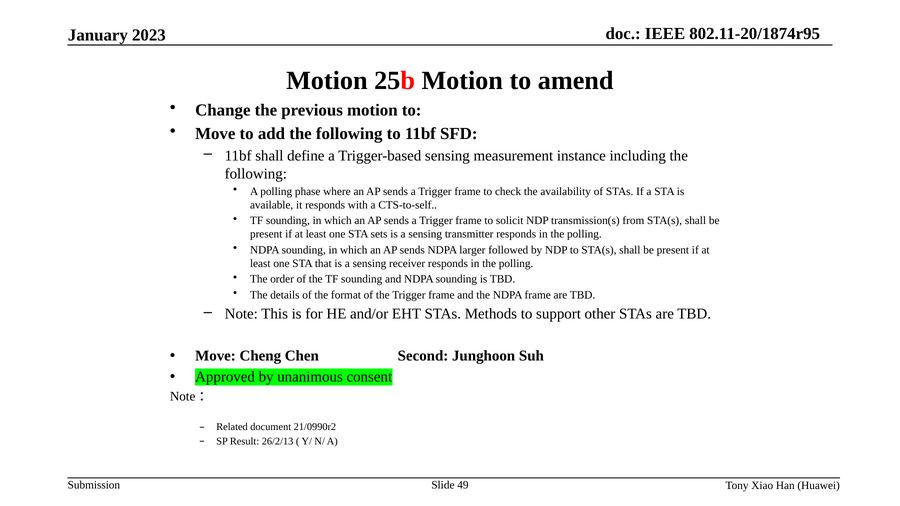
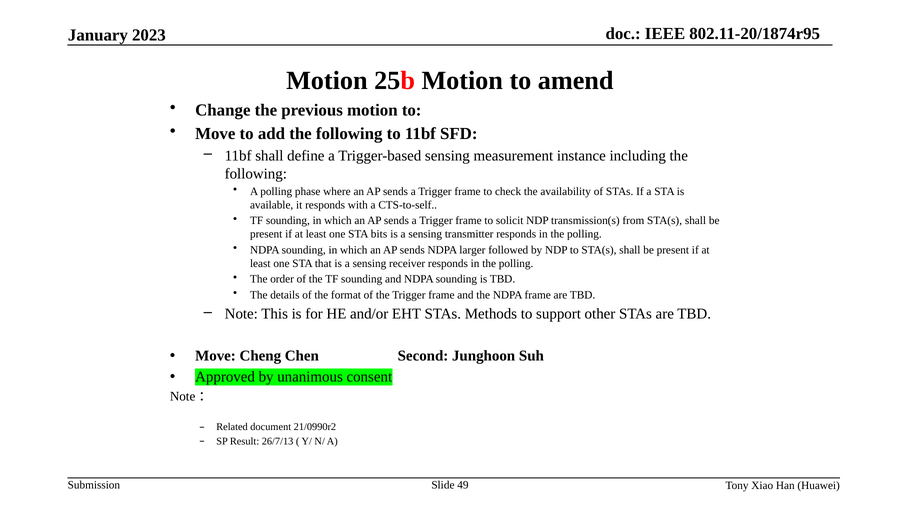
sets: sets -> bits
26/2/13: 26/2/13 -> 26/7/13
